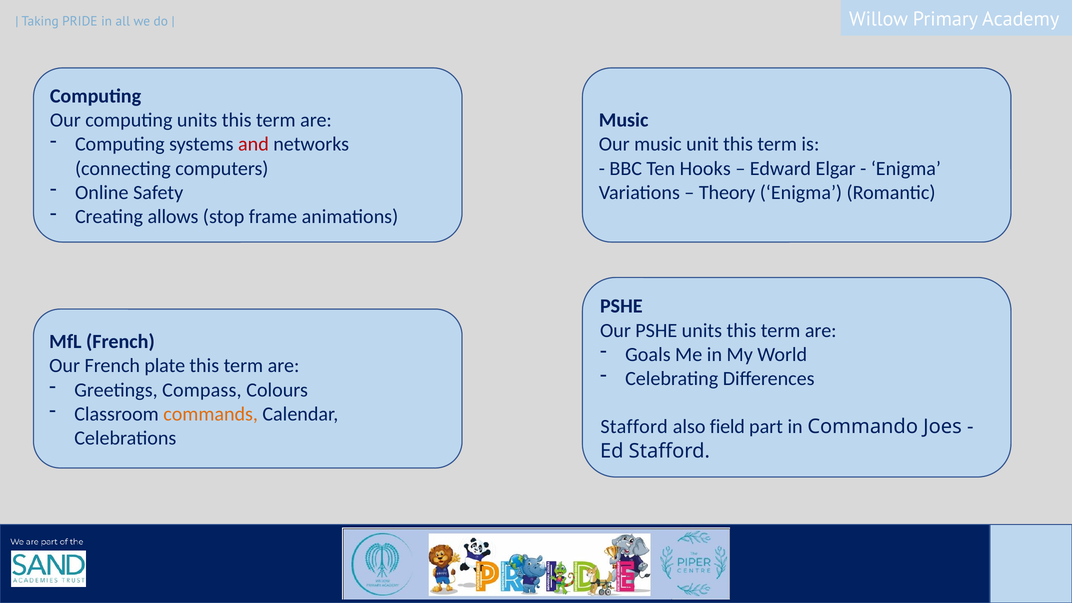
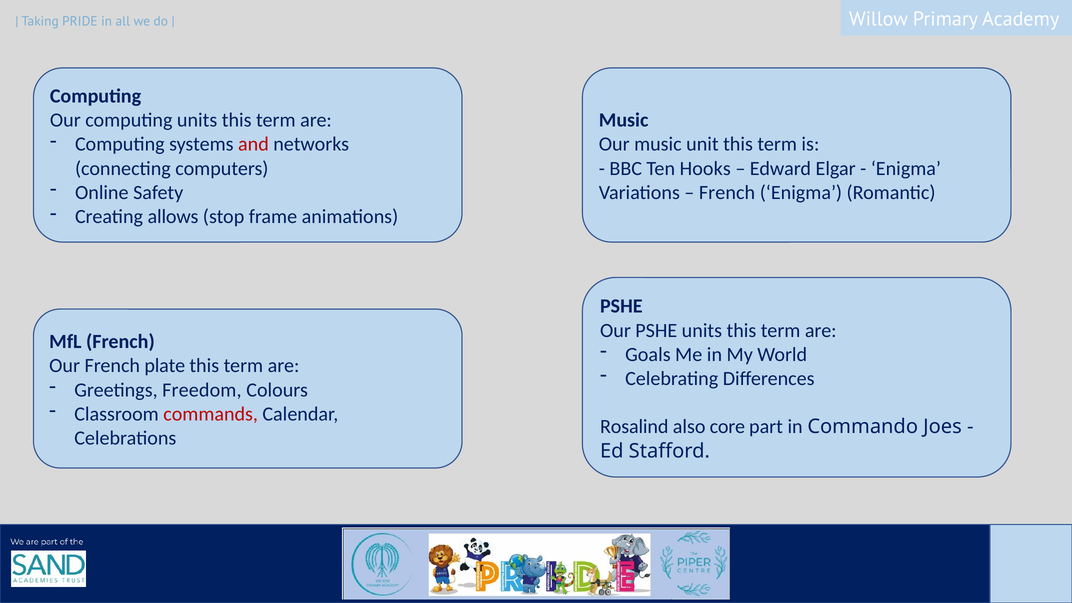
Theory at (727, 193): Theory -> French
Compass: Compass -> Freedom
commands colour: orange -> red
Stafford at (634, 427): Stafford -> Rosalind
field: field -> core
